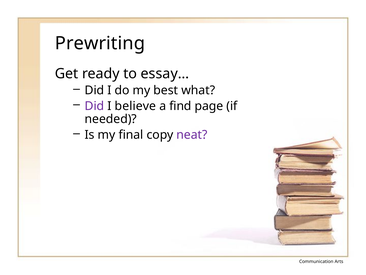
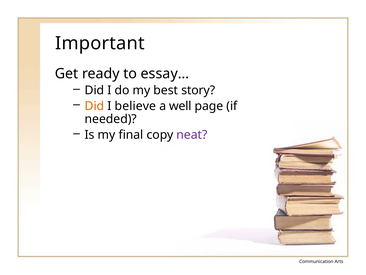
Prewriting: Prewriting -> Important
what: what -> story
Did at (94, 106) colour: purple -> orange
find: find -> well
